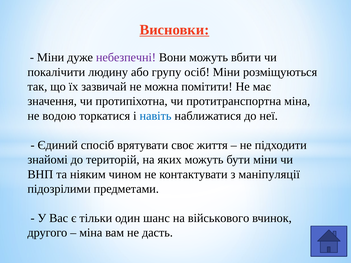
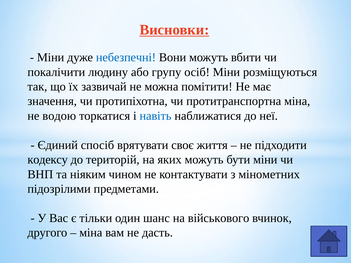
небезпечні colour: purple -> blue
знайомі: знайомі -> кодексу
маніпуляції: маніпуляції -> мінометних
